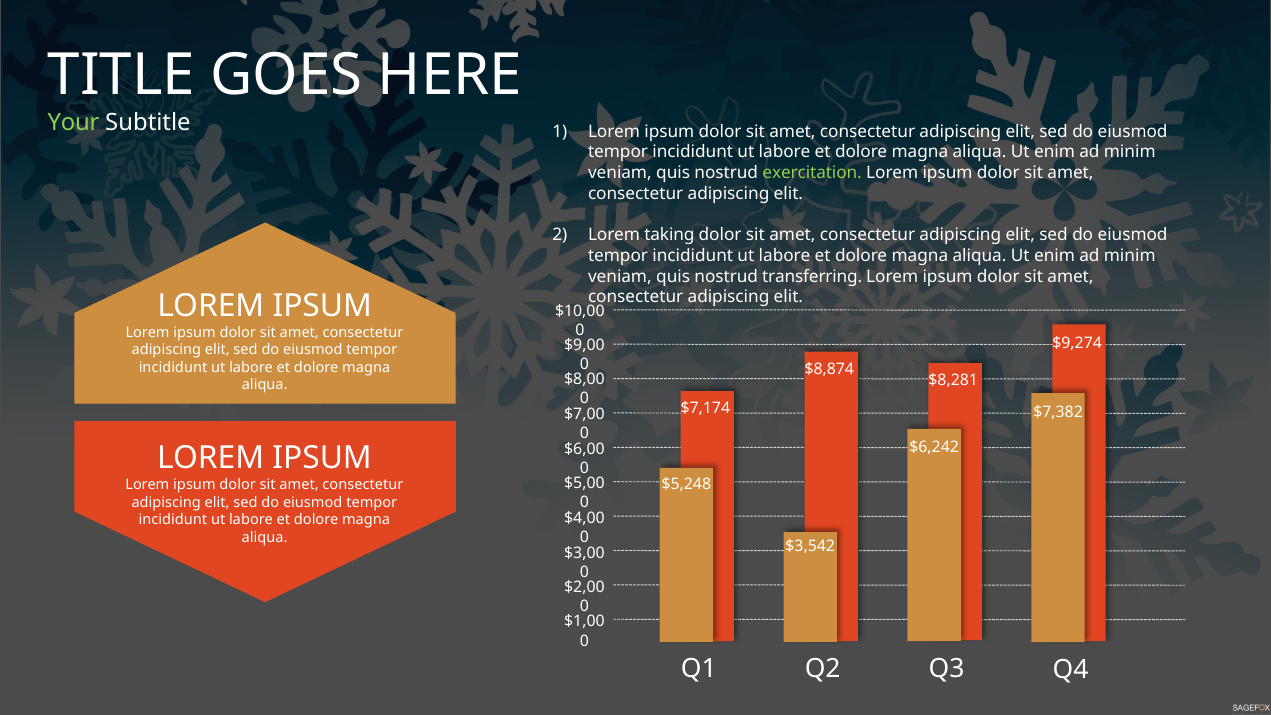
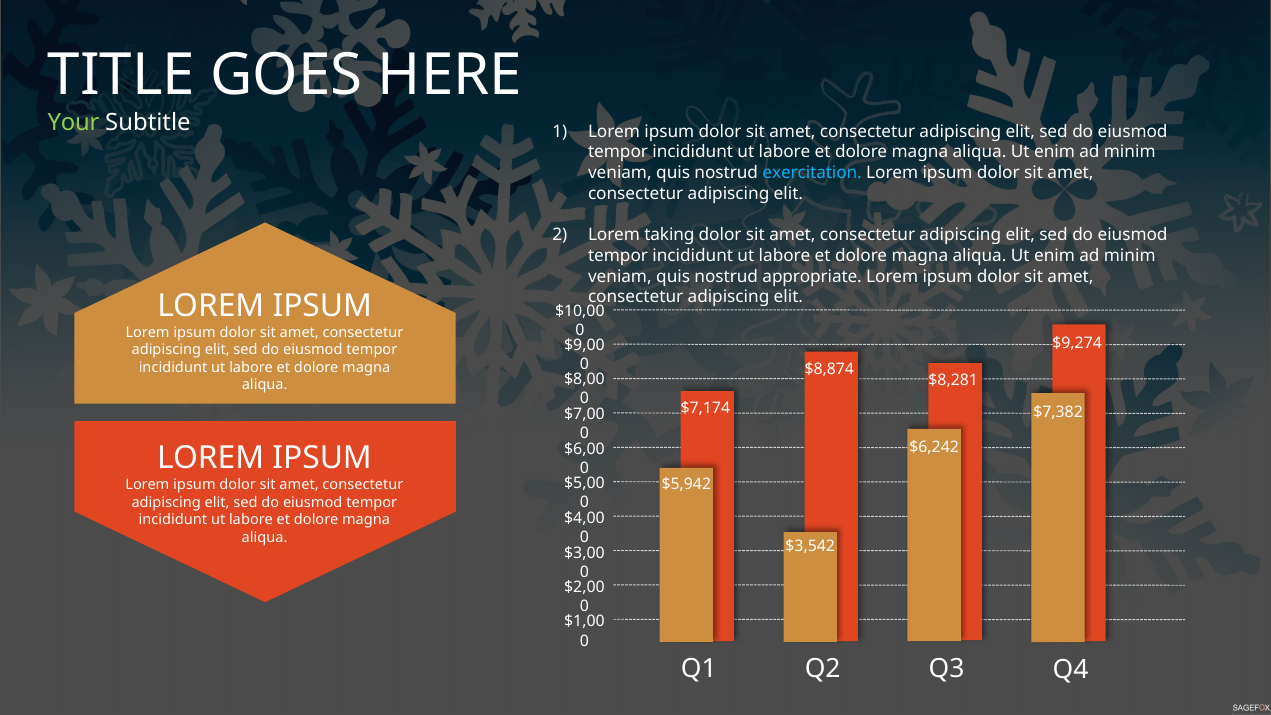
exercitation colour: light green -> light blue
transferring: transferring -> appropriate
$5,248: $5,248 -> $5,942
